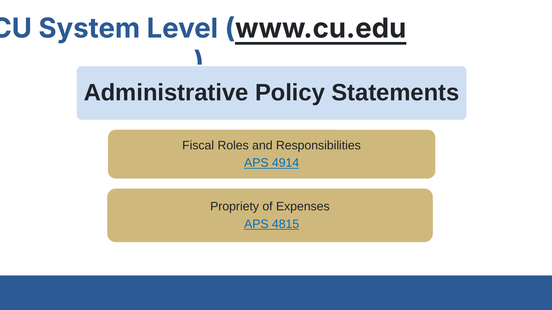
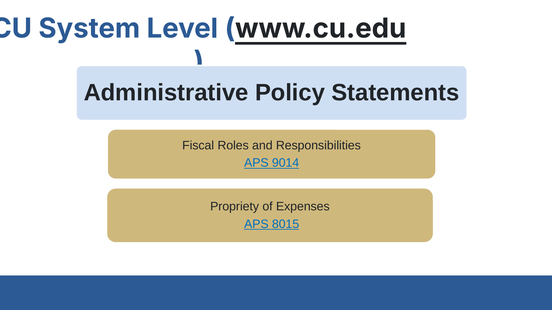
4914: 4914 -> 9014
4815: 4815 -> 8015
